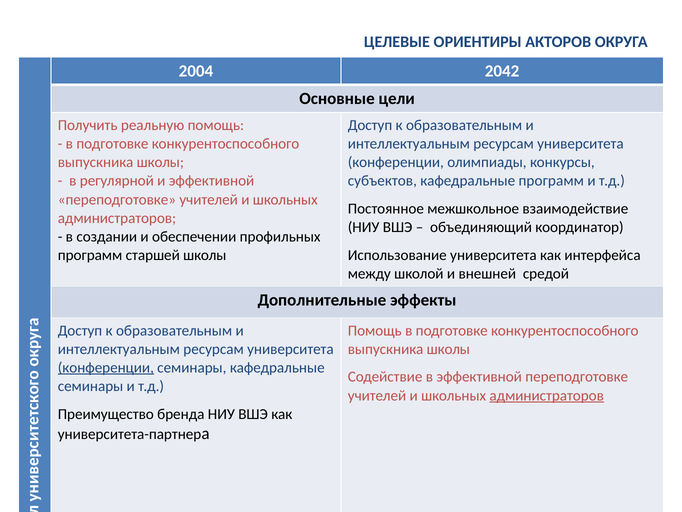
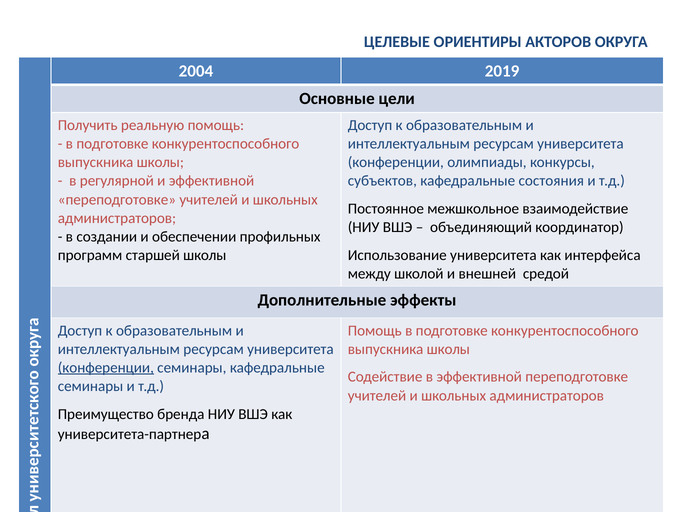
2042: 2042 -> 2019
кафедральные программ: программ -> состояния
администраторов at (547, 395) underline: present -> none
